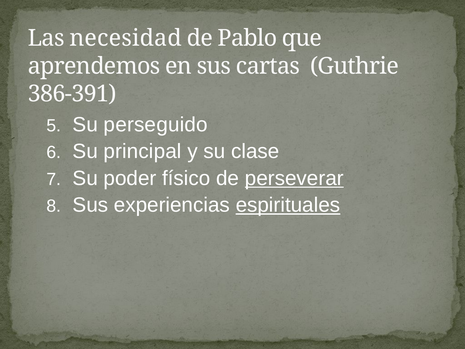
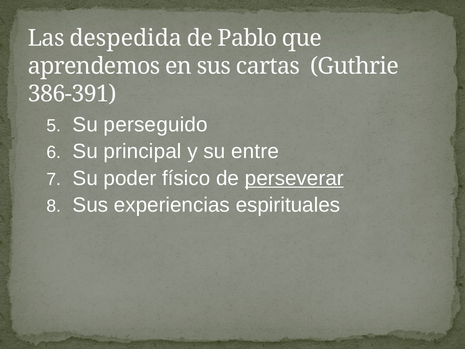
necesidad: necesidad -> despedida
clase: clase -> entre
espirituales underline: present -> none
